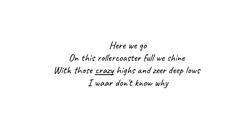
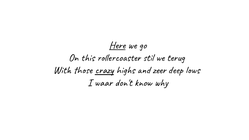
Here underline: none -> present
full: full -> stil
shine: shine -> terug
